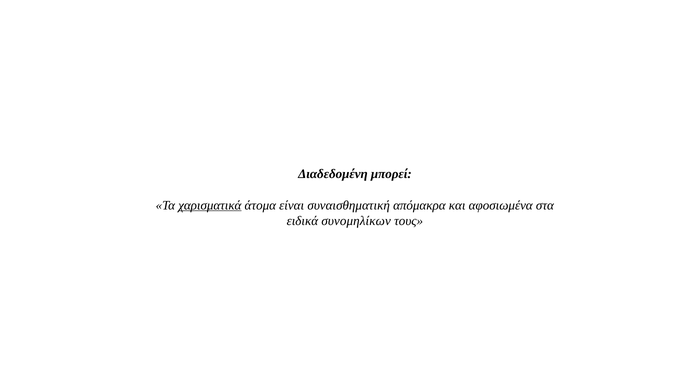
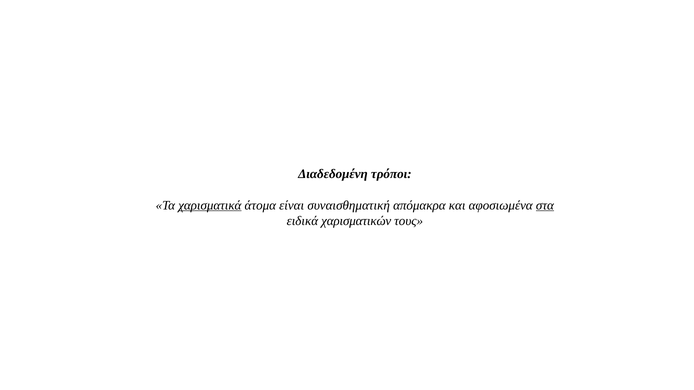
μπορεί: μπορεί -> τρόποι
στα underline: none -> present
συνομηλίκων: συνομηλίκων -> χαρισματικών
